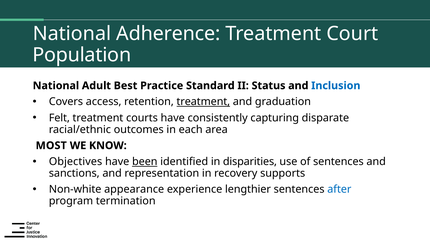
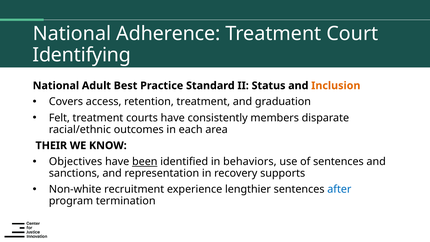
Population: Population -> Identifying
Inclusion colour: blue -> orange
treatment at (203, 102) underline: present -> none
capturing: capturing -> members
MOST: MOST -> THEIR
disparities: disparities -> behaviors
appearance: appearance -> recruitment
